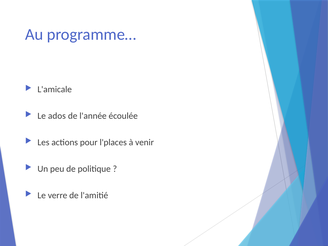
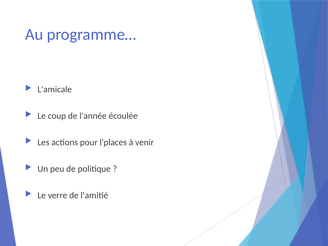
ados: ados -> coup
